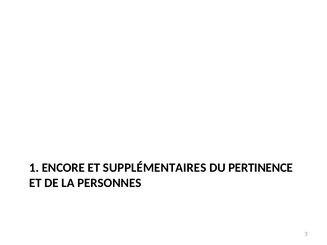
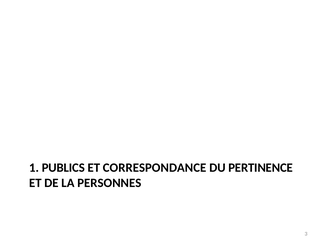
ENCORE: ENCORE -> PUBLICS
SUPPLÉMENTAIRES: SUPPLÉMENTAIRES -> CORRESPONDANCE
